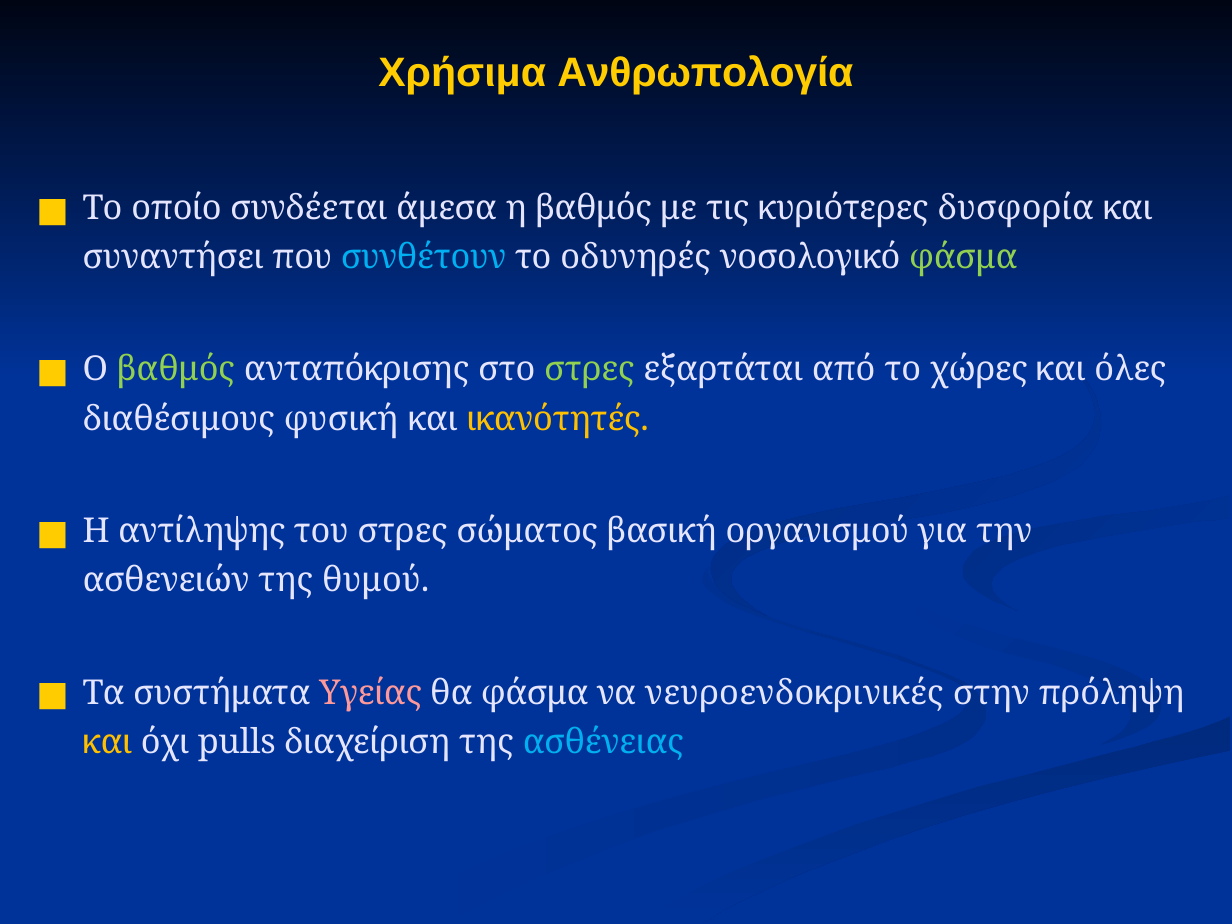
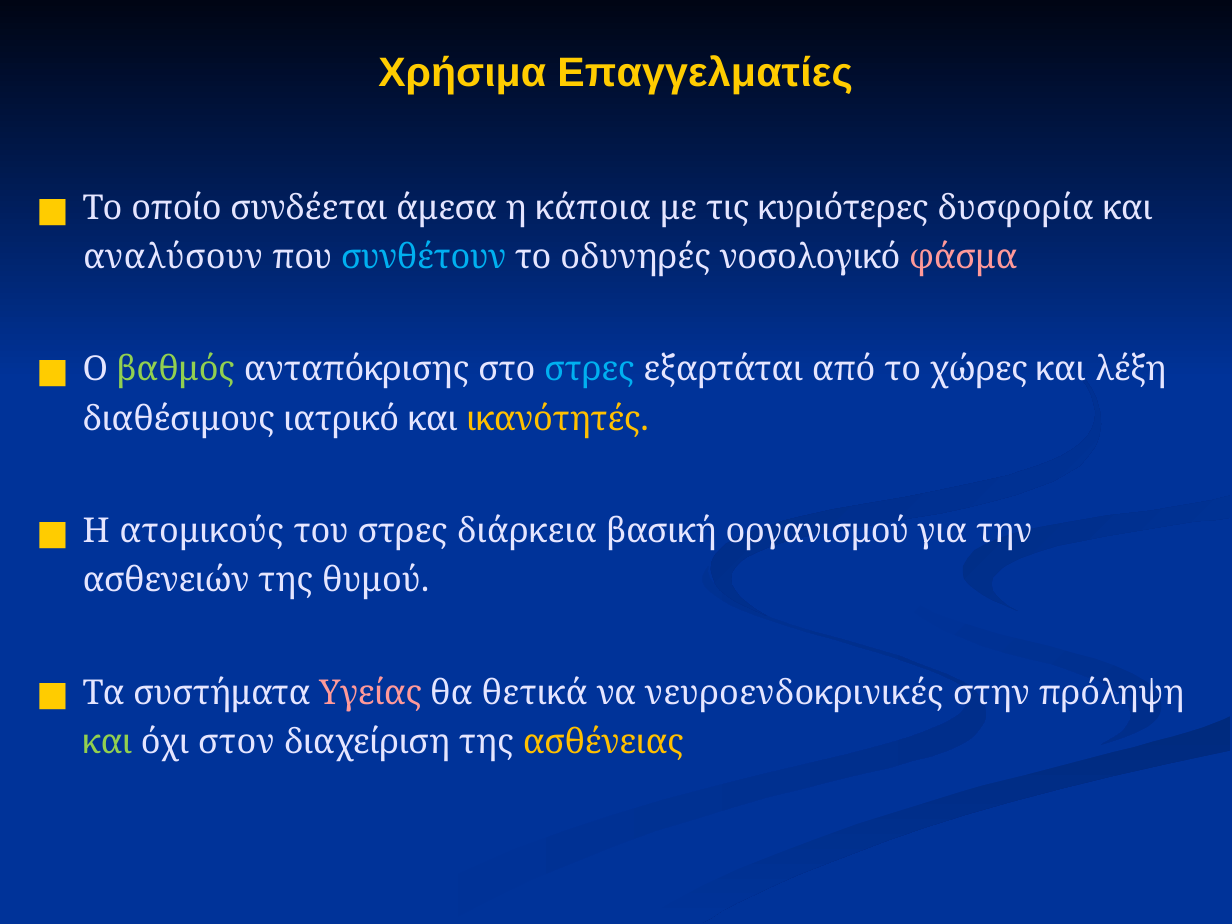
Ανθρωπολογία: Ανθρωπολογία -> Επαγγελματίες
η βαθμός: βαθμός -> κάποια
συναντήσει: συναντήσει -> αναλύσουν
φάσμα at (963, 257) colour: light green -> pink
στρες at (589, 370) colour: light green -> light blue
όλες: όλες -> λέξη
φυσική: φυσική -> ιατρικό
αντίληψης: αντίληψης -> ατομικούς
σώματος: σώματος -> διάρκεια
θα φάσμα: φάσμα -> θετικά
και at (107, 742) colour: yellow -> light green
pulls: pulls -> στον
ασθένειας colour: light blue -> yellow
